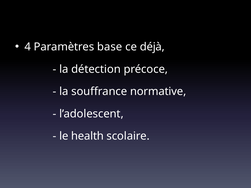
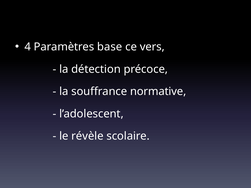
déjà: déjà -> vers
health: health -> révèle
